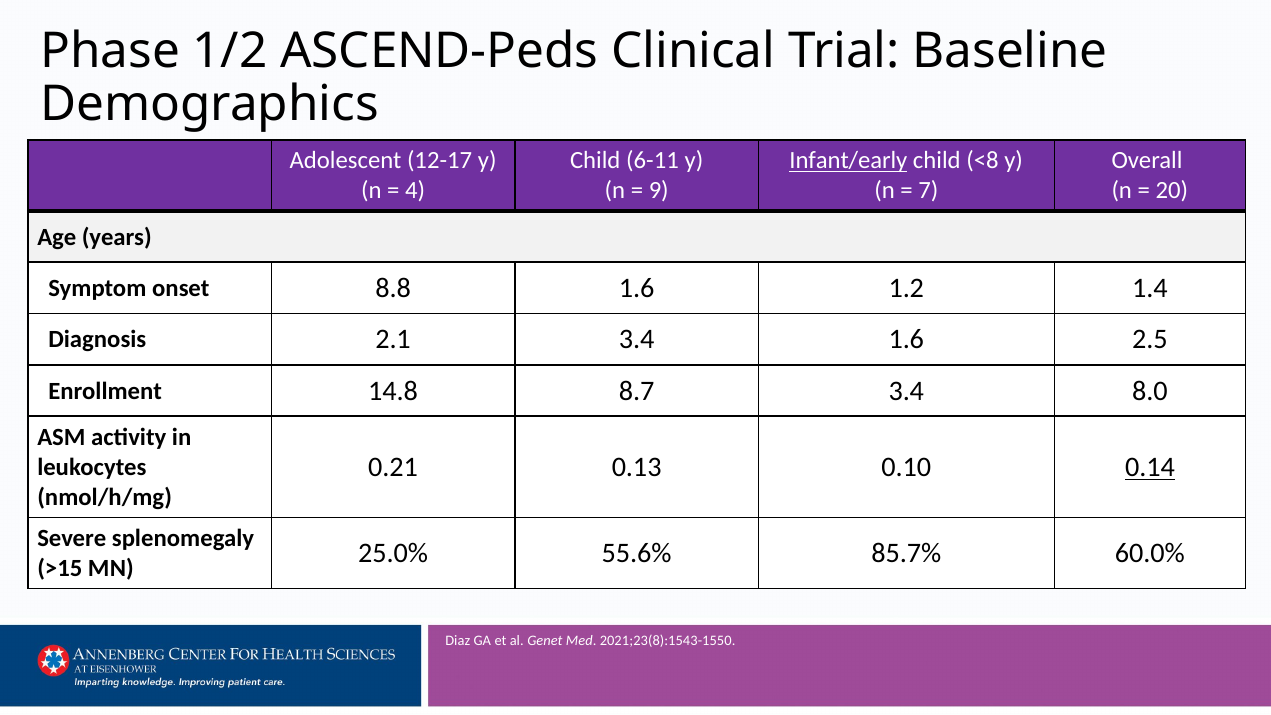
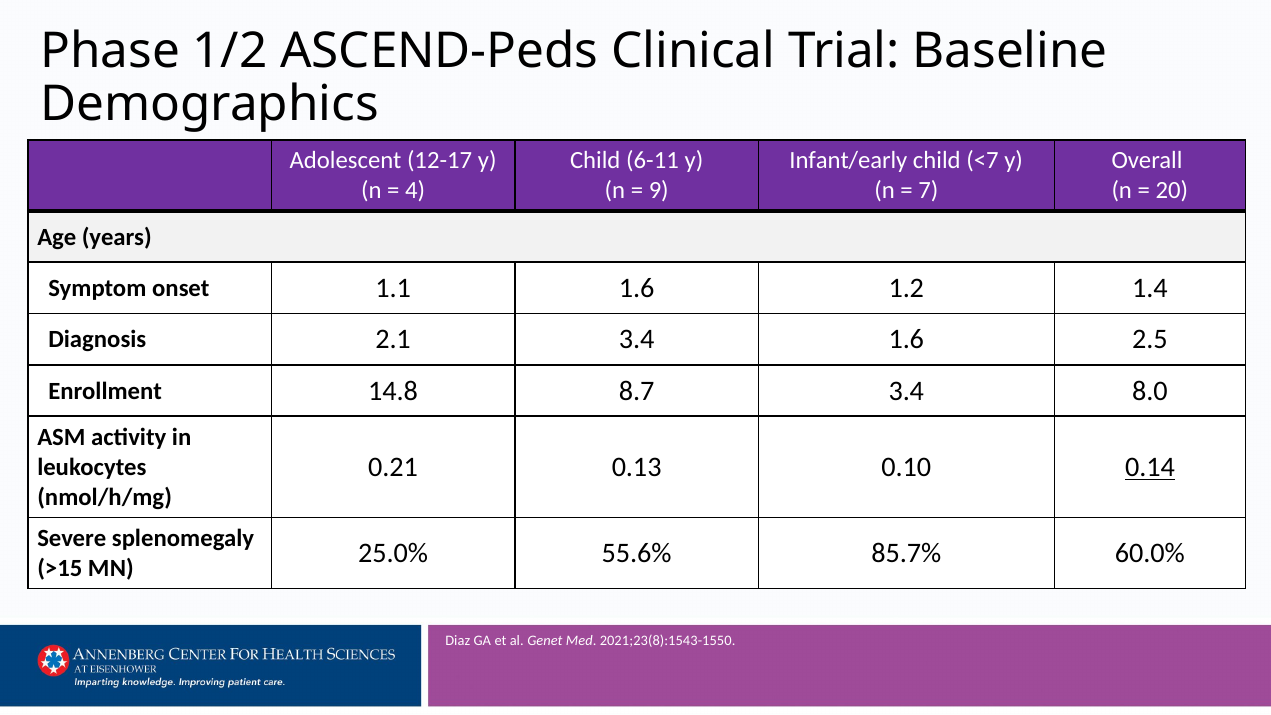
Infant/early underline: present -> none
<8: <8 -> <7
8.8: 8.8 -> 1.1
